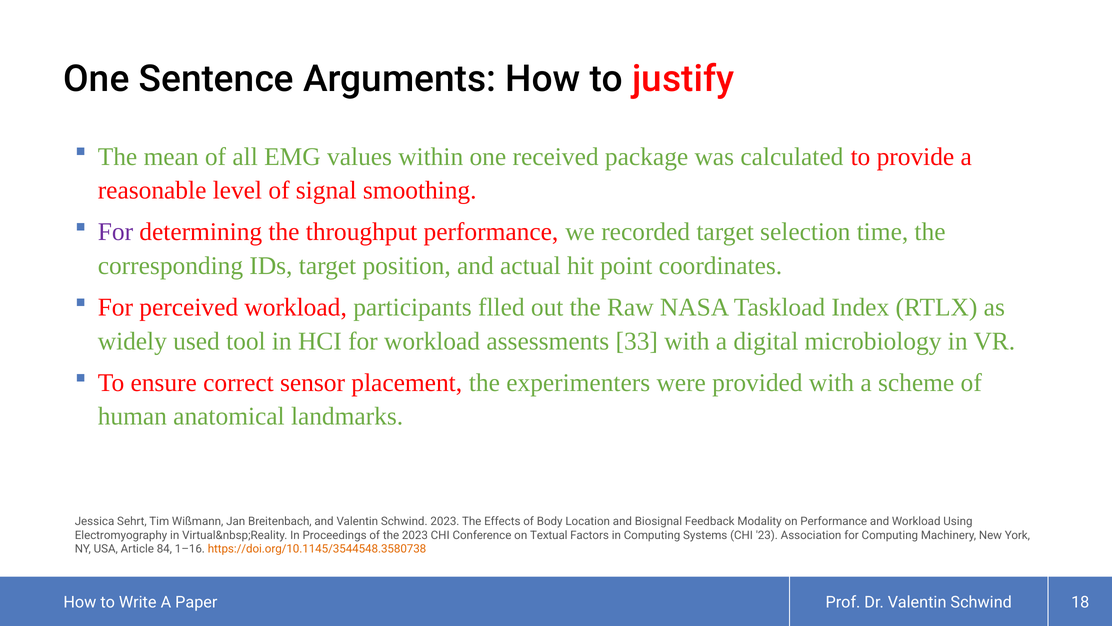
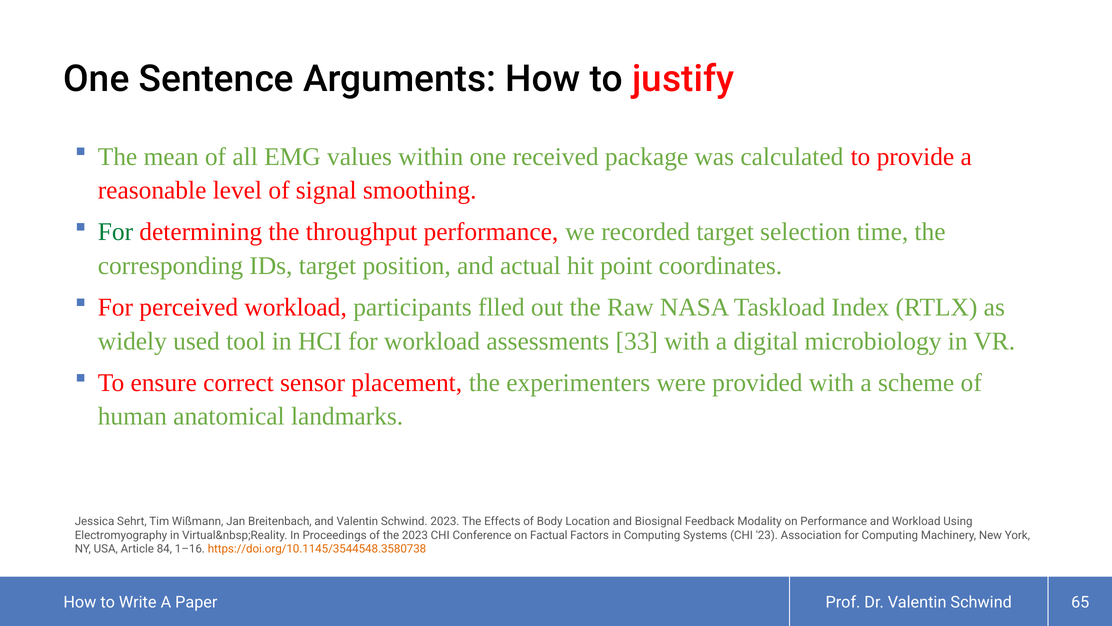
For at (115, 232) colour: purple -> green
Textual: Textual -> Factual
18: 18 -> 65
